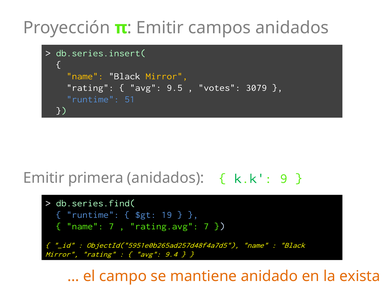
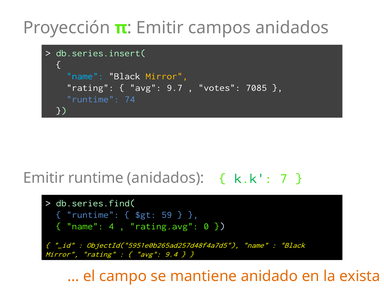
name at (85, 76) colour: yellow -> light blue
9.5: 9.5 -> 9.7
3079: 3079 -> 7085
51: 51 -> 74
Emitir primera: primera -> runtime
9: 9 -> 7
19: 19 -> 59
name 7: 7 -> 4
rating.avg 7: 7 -> 0
